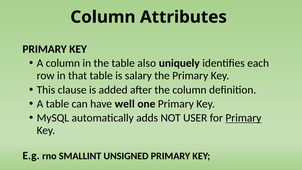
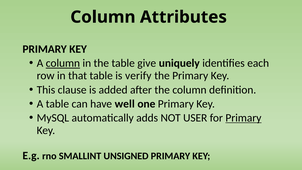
column at (63, 63) underline: none -> present
also: also -> give
salary: salary -> verify
